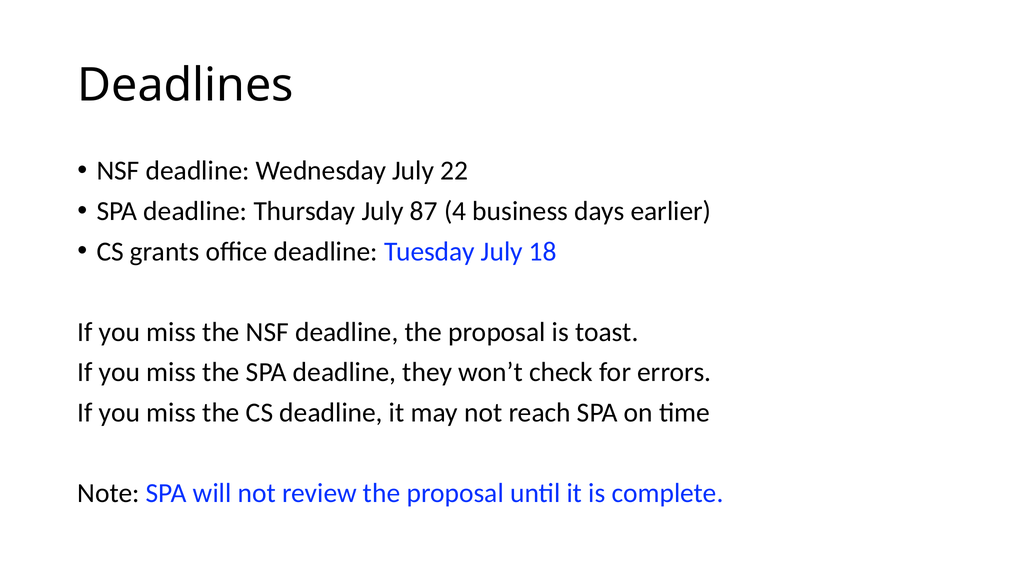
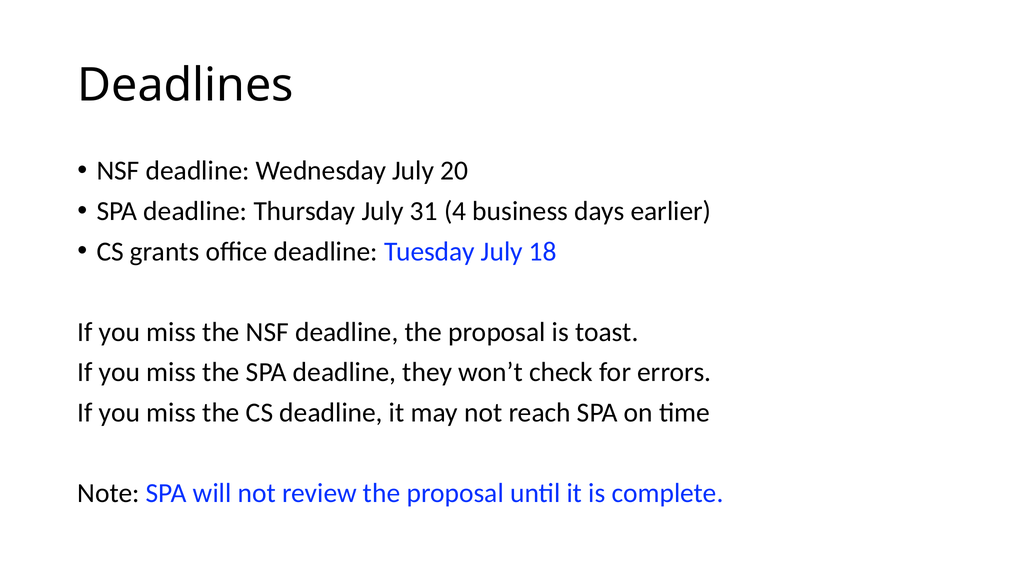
22: 22 -> 20
87: 87 -> 31
